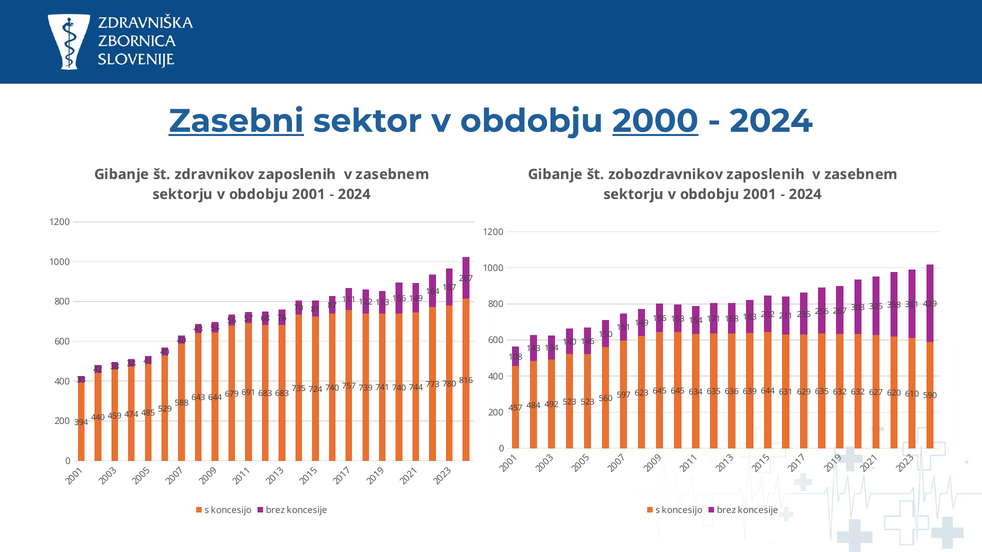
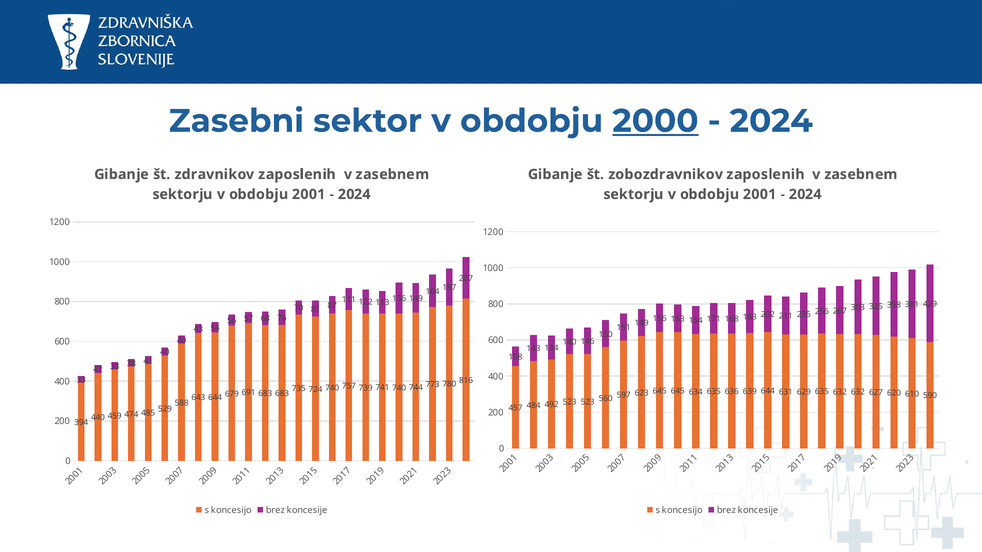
Zasebni underline: present -> none
